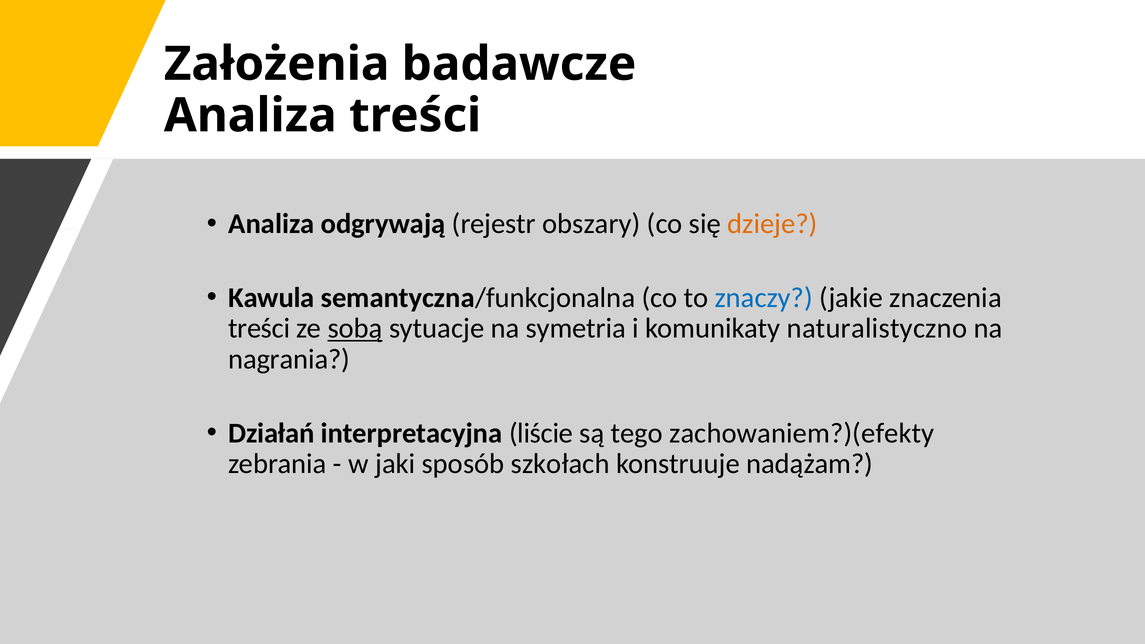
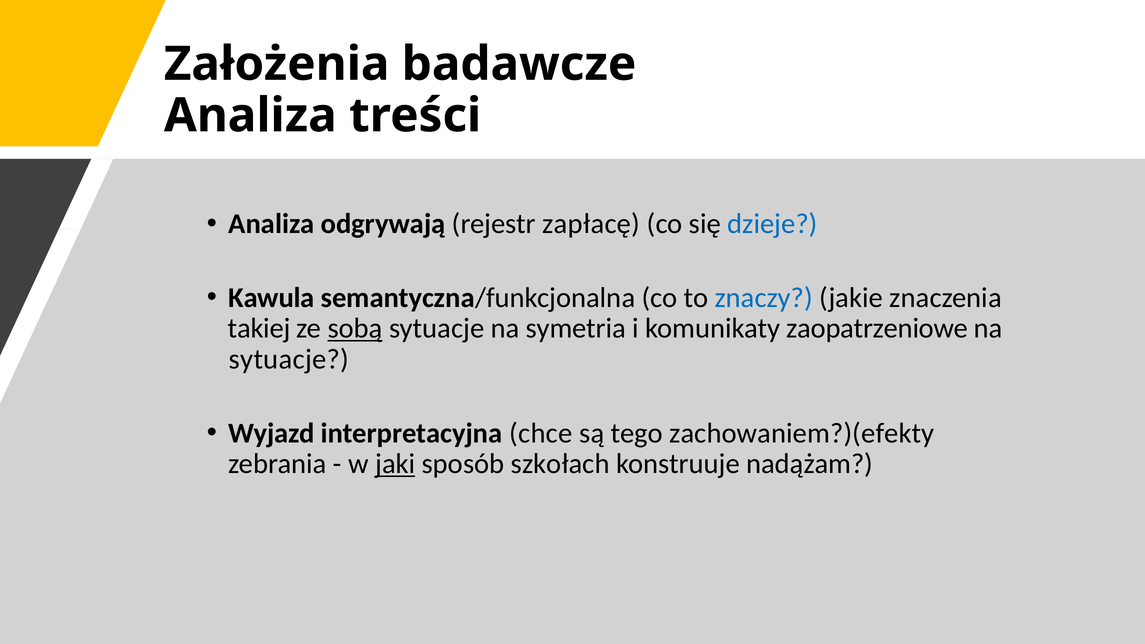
obszary: obszary -> zapłacę
dzieje colour: orange -> blue
treści at (259, 329): treści -> takiej
naturalistyczno: naturalistyczno -> zaopatrzeniowe
nagrania at (289, 359): nagrania -> sytuacje
Działań: Działań -> Wyjazd
liście: liście -> chce
jaki underline: none -> present
